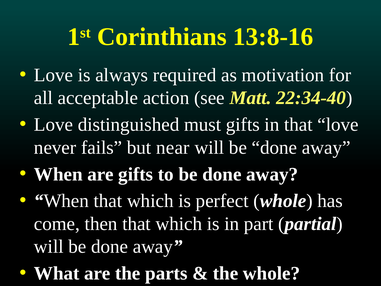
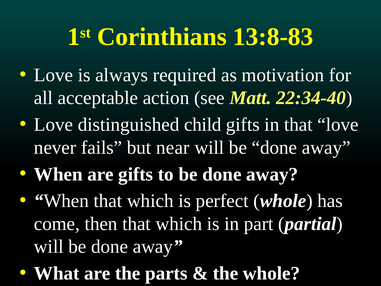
13:8-16: 13:8-16 -> 13:8-83
must: must -> child
